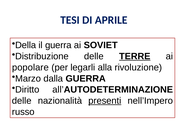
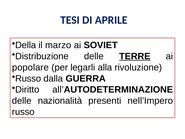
il guerra: guerra -> marzo
Marzo at (28, 78): Marzo -> Russo
presenti underline: present -> none
